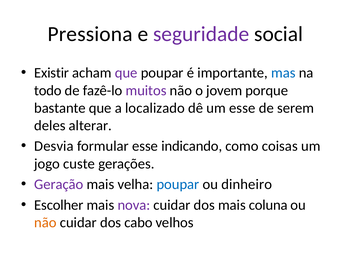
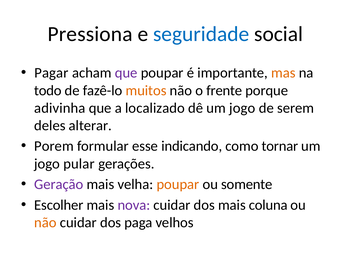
seguridade colour: purple -> blue
Existir: Existir -> Pagar
mas colour: blue -> orange
muitos colour: purple -> orange
jovem: jovem -> frente
bastante: bastante -> adivinha
dê um esse: esse -> jogo
Desvia: Desvia -> Porem
coisas: coisas -> tornar
custe: custe -> pular
poupar at (178, 185) colour: blue -> orange
dinheiro: dinheiro -> somente
cabo: cabo -> paga
